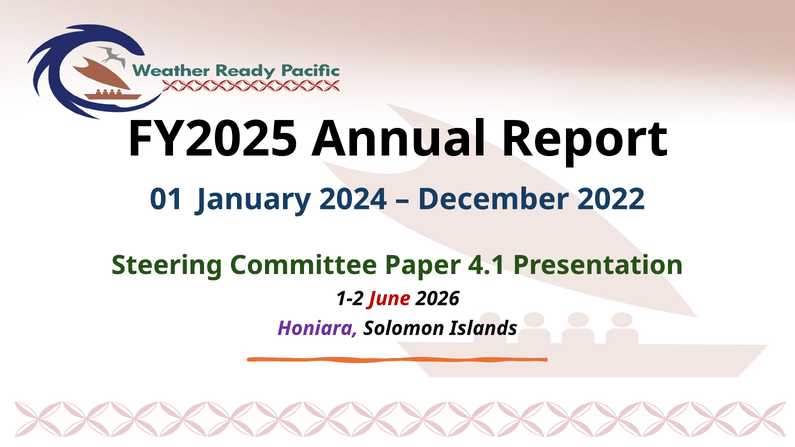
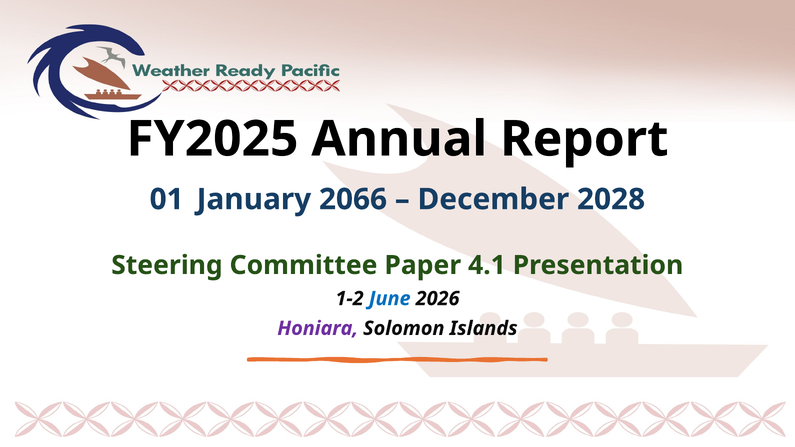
2024: 2024 -> 2066
2022: 2022 -> 2028
June colour: red -> blue
